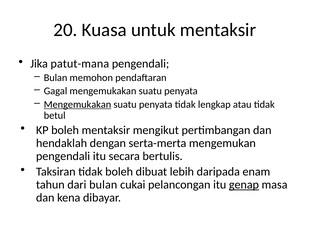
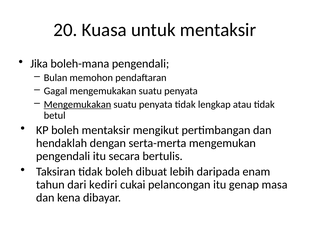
patut-mana: patut-mana -> boleh-mana
dari bulan: bulan -> kediri
genap underline: present -> none
